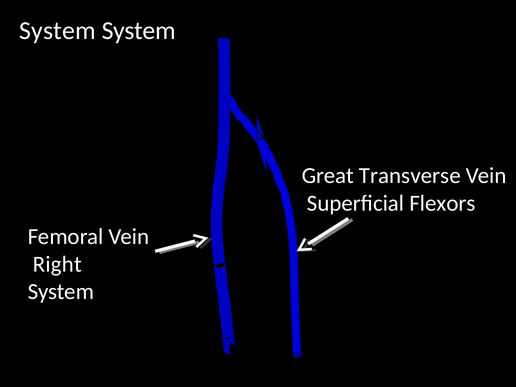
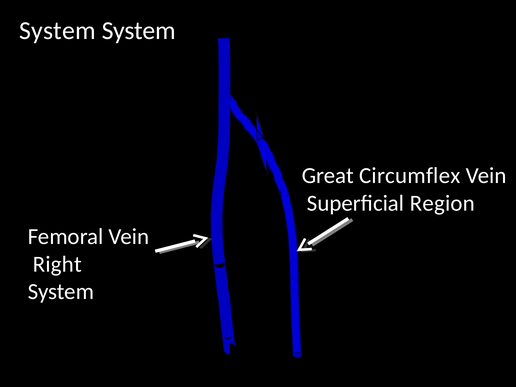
Transverse: Transverse -> Circumflex
Flexors: Flexors -> Region
